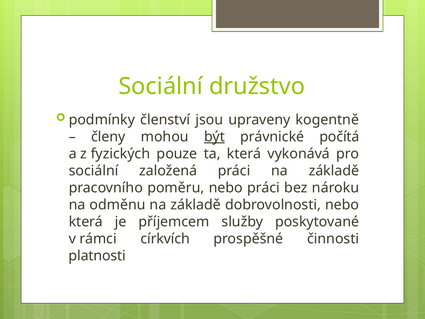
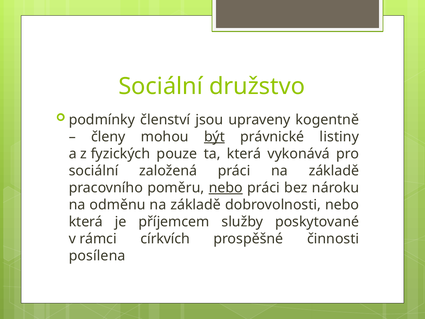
počítá: počítá -> listiny
nebo at (226, 188) underline: none -> present
platnosti: platnosti -> posílena
